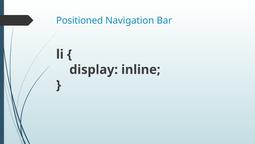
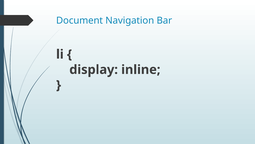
Positioned: Positioned -> Document
